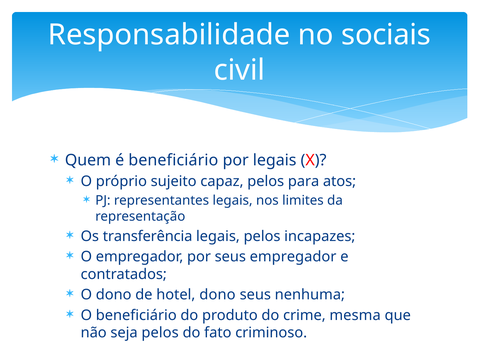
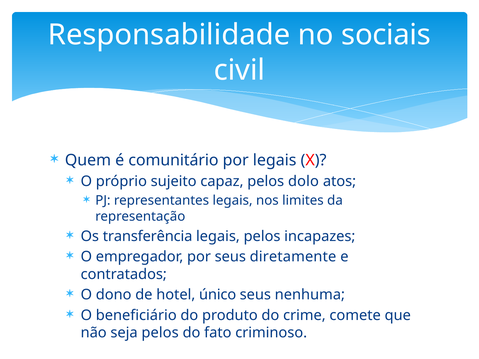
é beneficiário: beneficiário -> comunitário
para: para -> dolo
seus empregador: empregador -> diretamente
hotel dono: dono -> único
mesma: mesma -> comete
